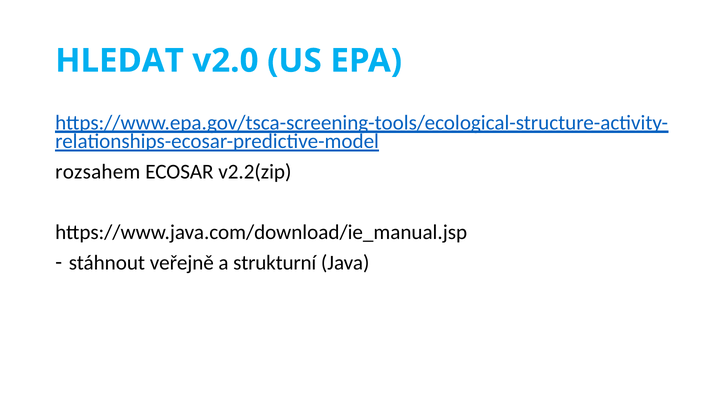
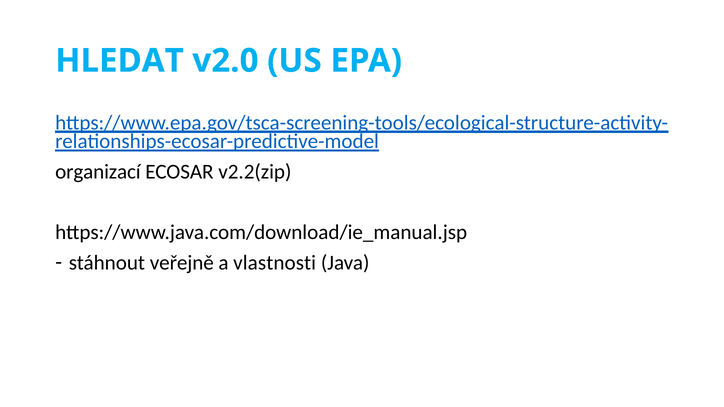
rozsahem: rozsahem -> organizací
strukturní: strukturní -> vlastnosti
